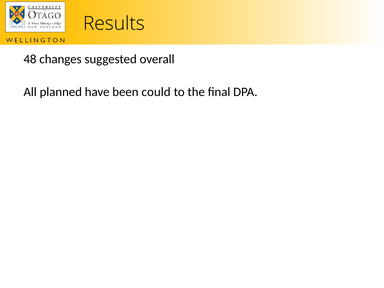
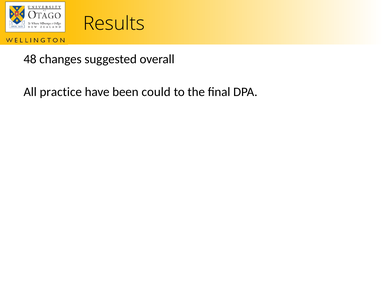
planned: planned -> practice
